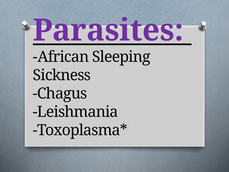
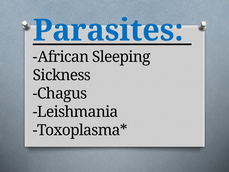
Parasites colour: purple -> blue
